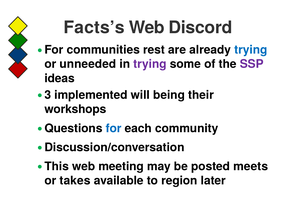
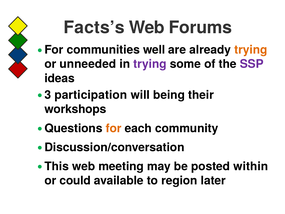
Discord: Discord -> Forums
rest: rest -> well
trying at (251, 50) colour: blue -> orange
implemented: implemented -> participation
for at (114, 128) colour: blue -> orange
meets: meets -> within
takes: takes -> could
